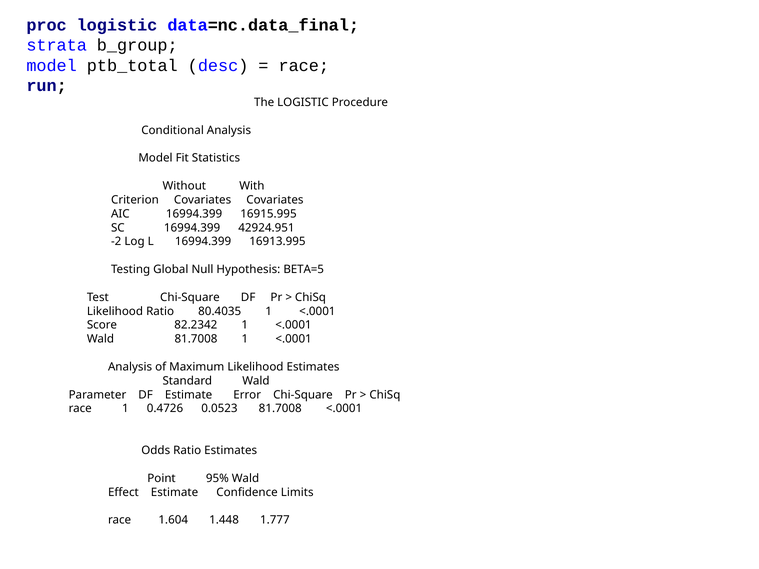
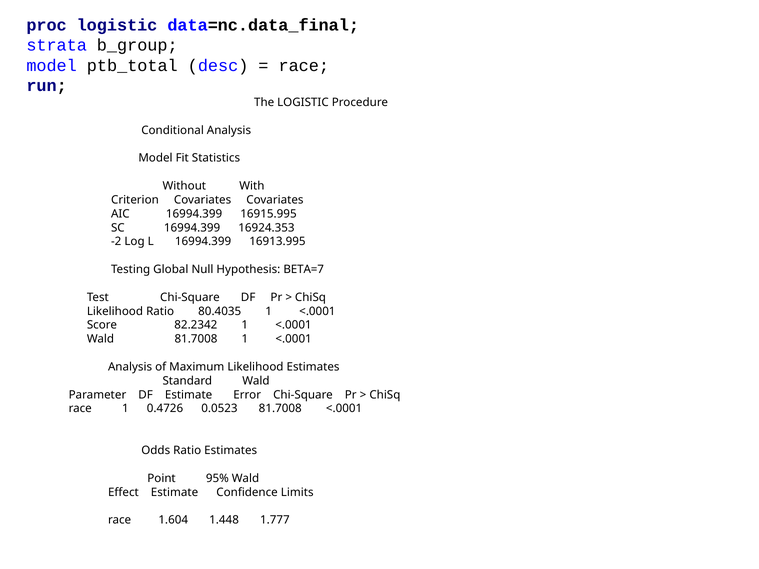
42924.951: 42924.951 -> 16924.353
BETA=5: BETA=5 -> BETA=7
